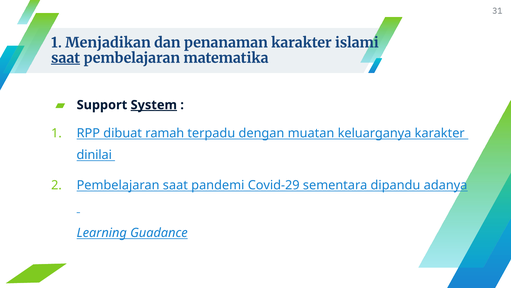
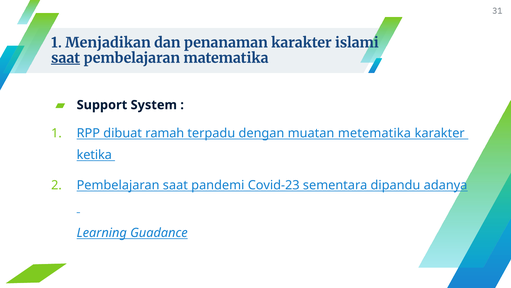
System underline: present -> none
keluarganya: keluarganya -> metematika
dinilai: dinilai -> ketika
Covid-29: Covid-29 -> Covid-23
